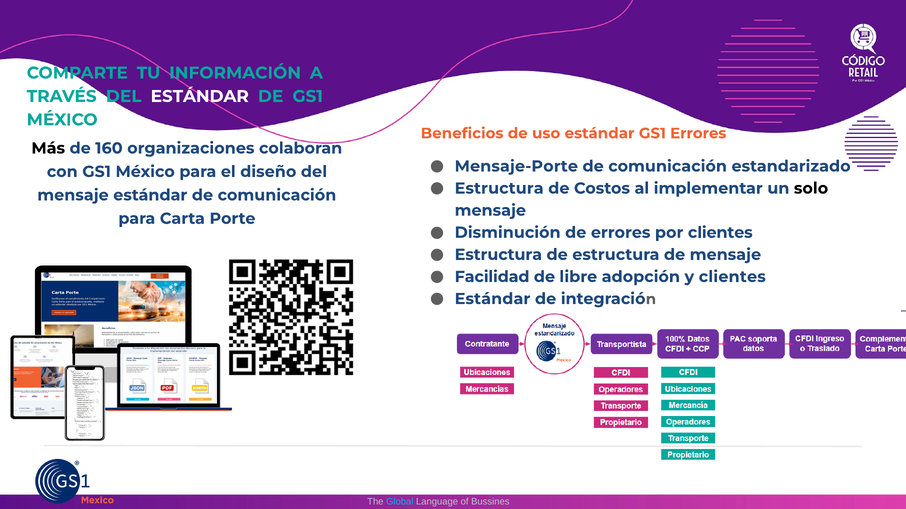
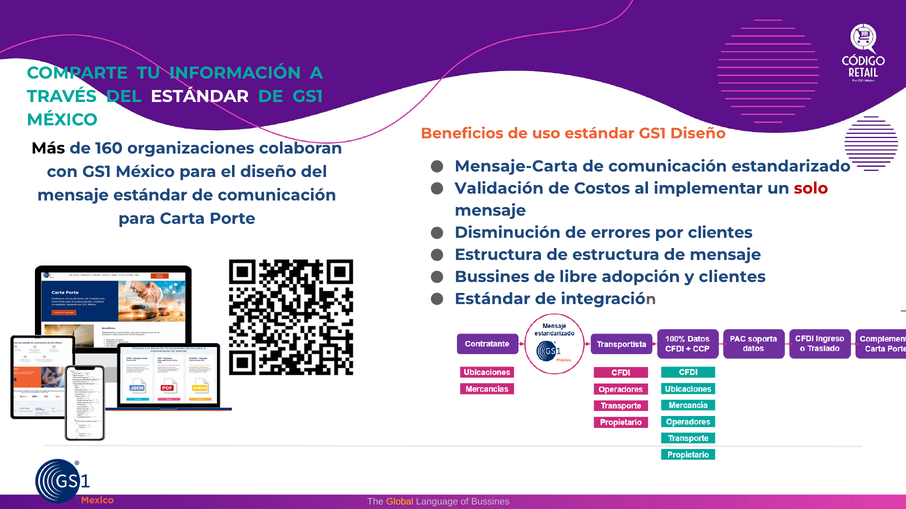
GS1 Errores: Errores -> Diseño
Mensaje-Porte: Mensaje-Porte -> Mensaje-Carta
Estructura at (499, 189): Estructura -> Validación
solo colour: black -> red
Facilidad at (492, 277): Facilidad -> Bussines
Global colour: light blue -> yellow
